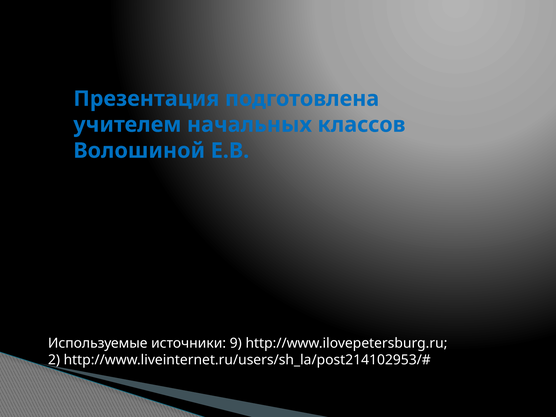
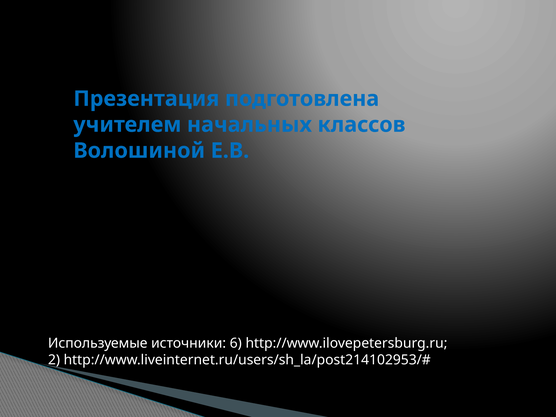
9: 9 -> 6
